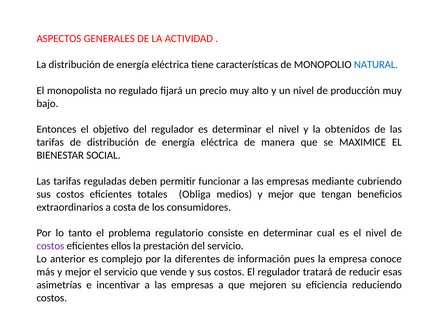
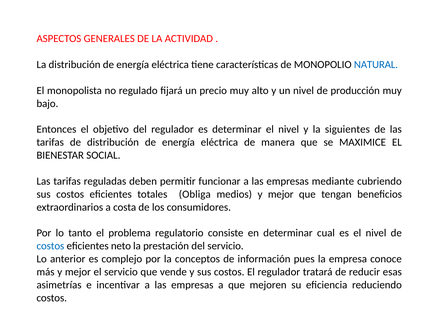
obtenidos: obtenidos -> siguientes
costos at (50, 246) colour: purple -> blue
ellos: ellos -> neto
diferentes: diferentes -> conceptos
